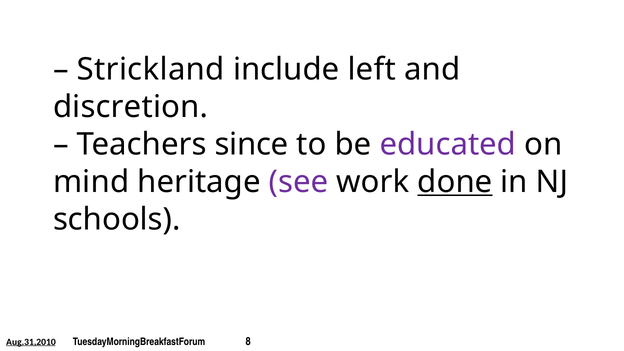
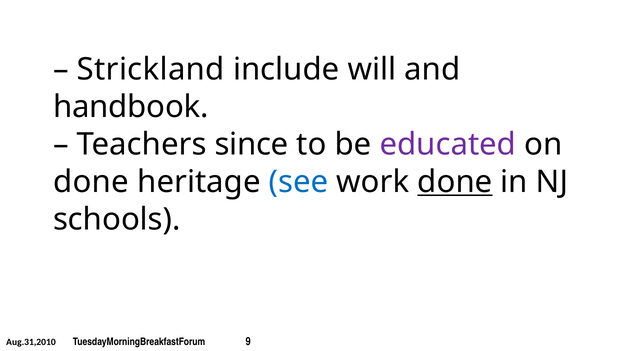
left: left -> will
discretion: discretion -> handbook
mind at (91, 182): mind -> done
see colour: purple -> blue
Aug.31,2010 underline: present -> none
8: 8 -> 9
